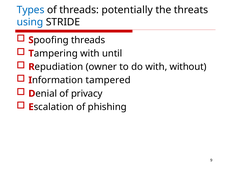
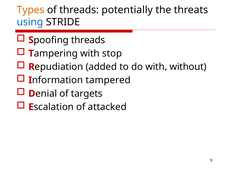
Types colour: blue -> orange
until: until -> stop
owner: owner -> added
privacy: privacy -> targets
phishing: phishing -> attacked
